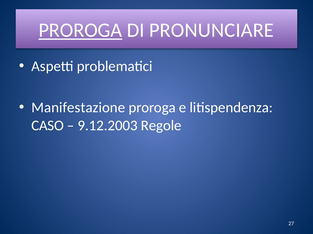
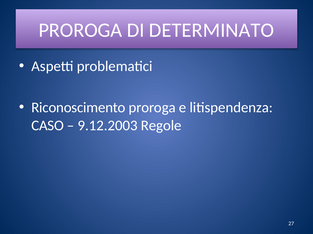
PROROGA at (80, 30) underline: present -> none
PRONUNCIARE: PRONUNCIARE -> DETERMINATO
Manifestazione: Manifestazione -> Riconoscimento
